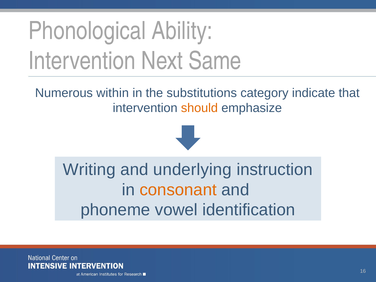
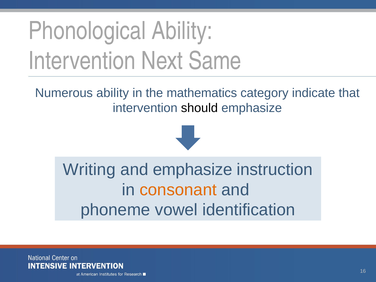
Numerous within: within -> ability
substitutions: substitutions -> mathematics
should colour: orange -> black
and underlying: underlying -> emphasize
